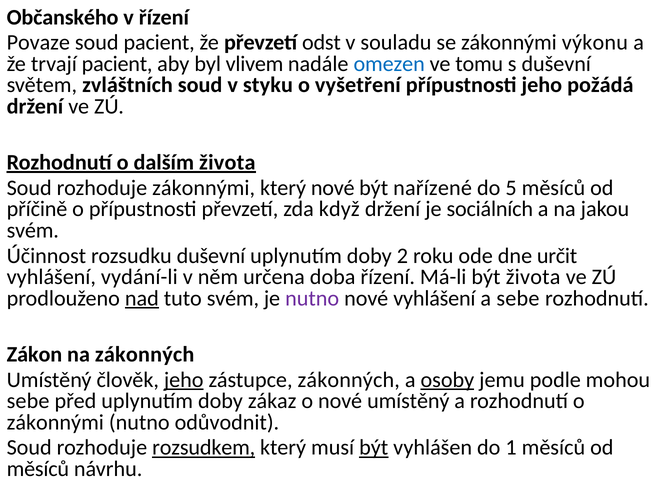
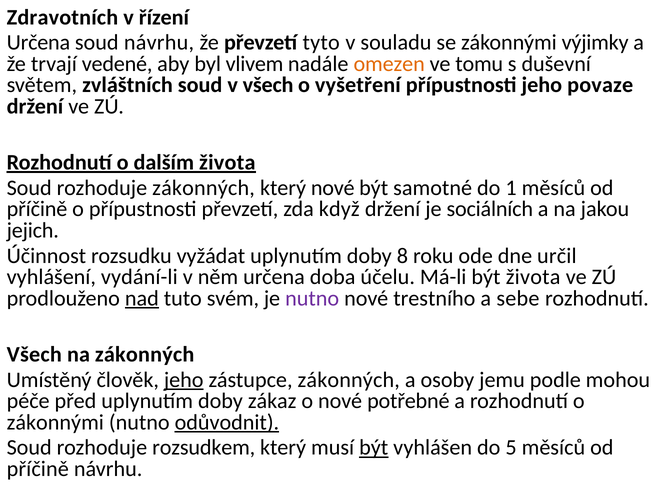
Občanského: Občanského -> Zdravotních
Povaze at (38, 43): Povaze -> Určena
soud pacient: pacient -> návrhu
odst: odst -> tyto
výkonu: výkonu -> výjimky
trvají pacient: pacient -> vedené
omezen colour: blue -> orange
v styku: styku -> všech
požádá: požádá -> povaze
rozhoduje zákonnými: zákonnými -> zákonných
nařízené: nařízené -> samotné
5: 5 -> 1
svém at (33, 231): svém -> jejich
rozsudku duševní: duševní -> vyžádat
2: 2 -> 8
určit: určit -> určil
doba řízení: řízení -> účelu
nové vyhlášení: vyhlášení -> trestního
Zákon at (34, 355): Zákon -> Všech
osoby underline: present -> none
sebe at (28, 402): sebe -> péče
nové umístěný: umístěný -> potřebné
odůvodnit underline: none -> present
rozsudkem underline: present -> none
1: 1 -> 5
měsíců at (38, 470): měsíců -> příčině
